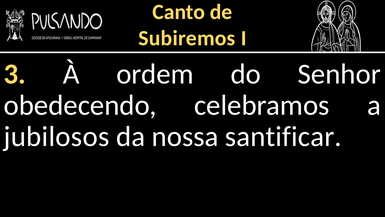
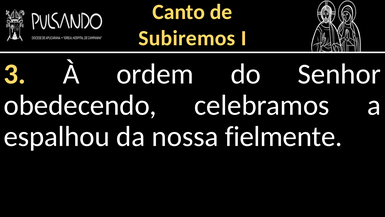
jubilosos: jubilosos -> espalhou
santificar: santificar -> fielmente
